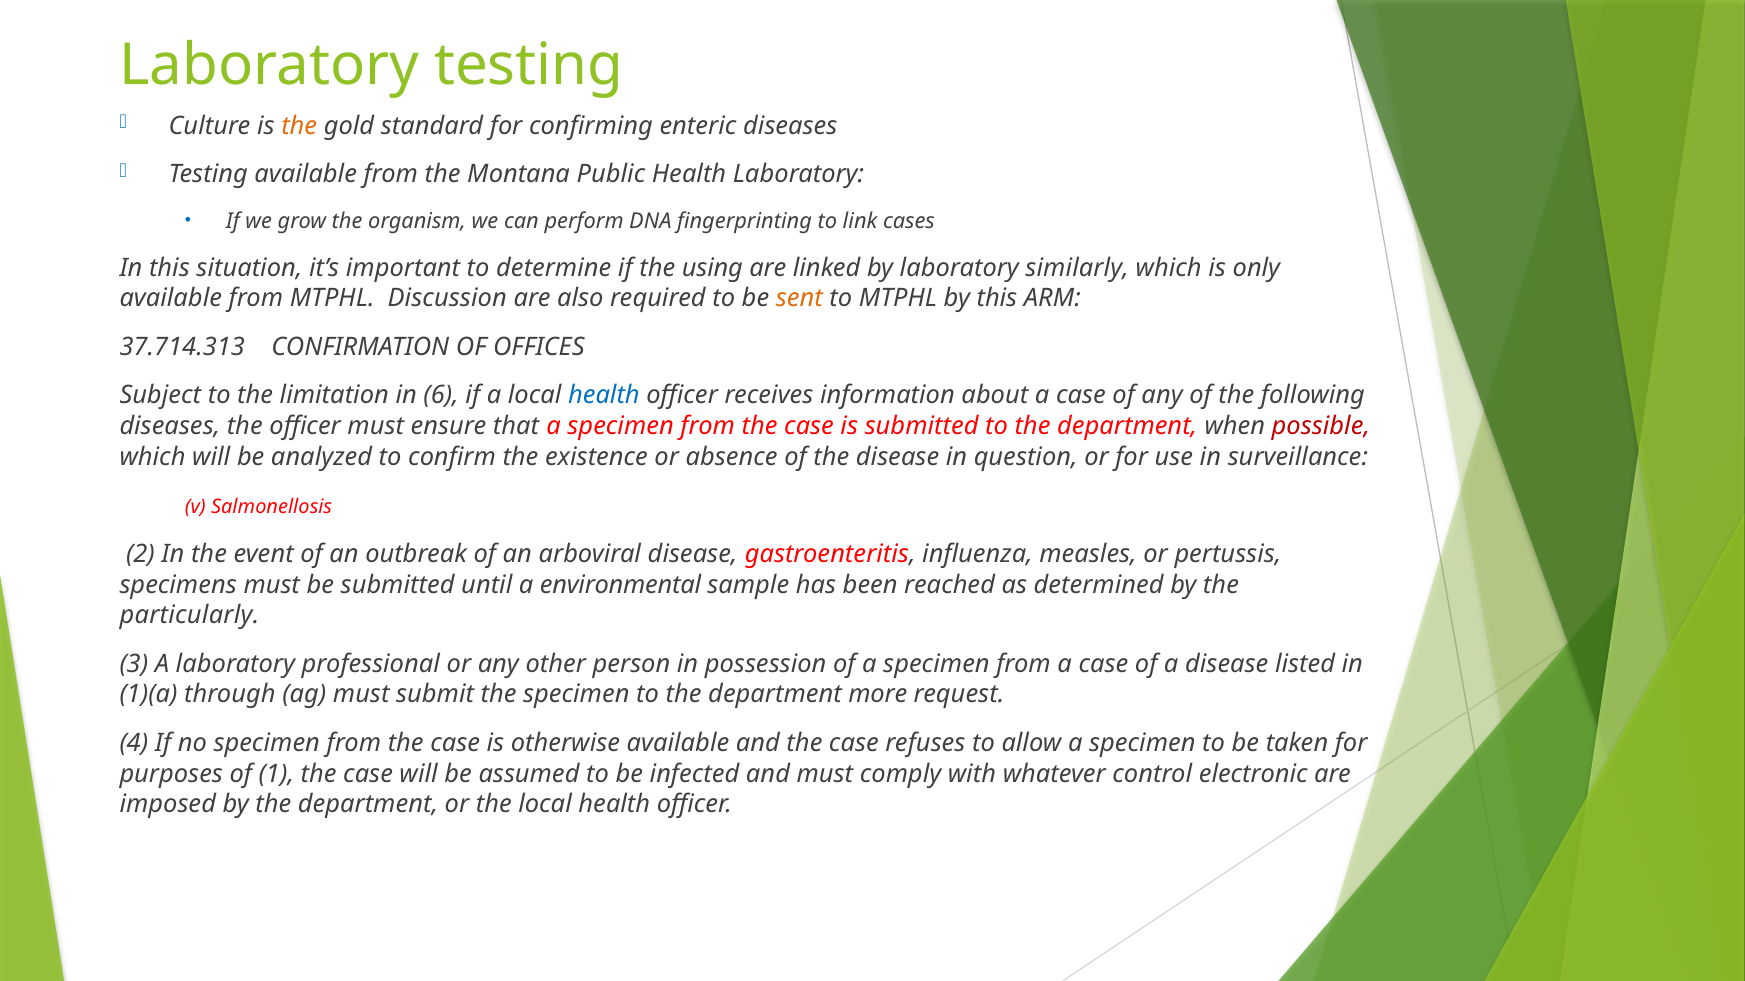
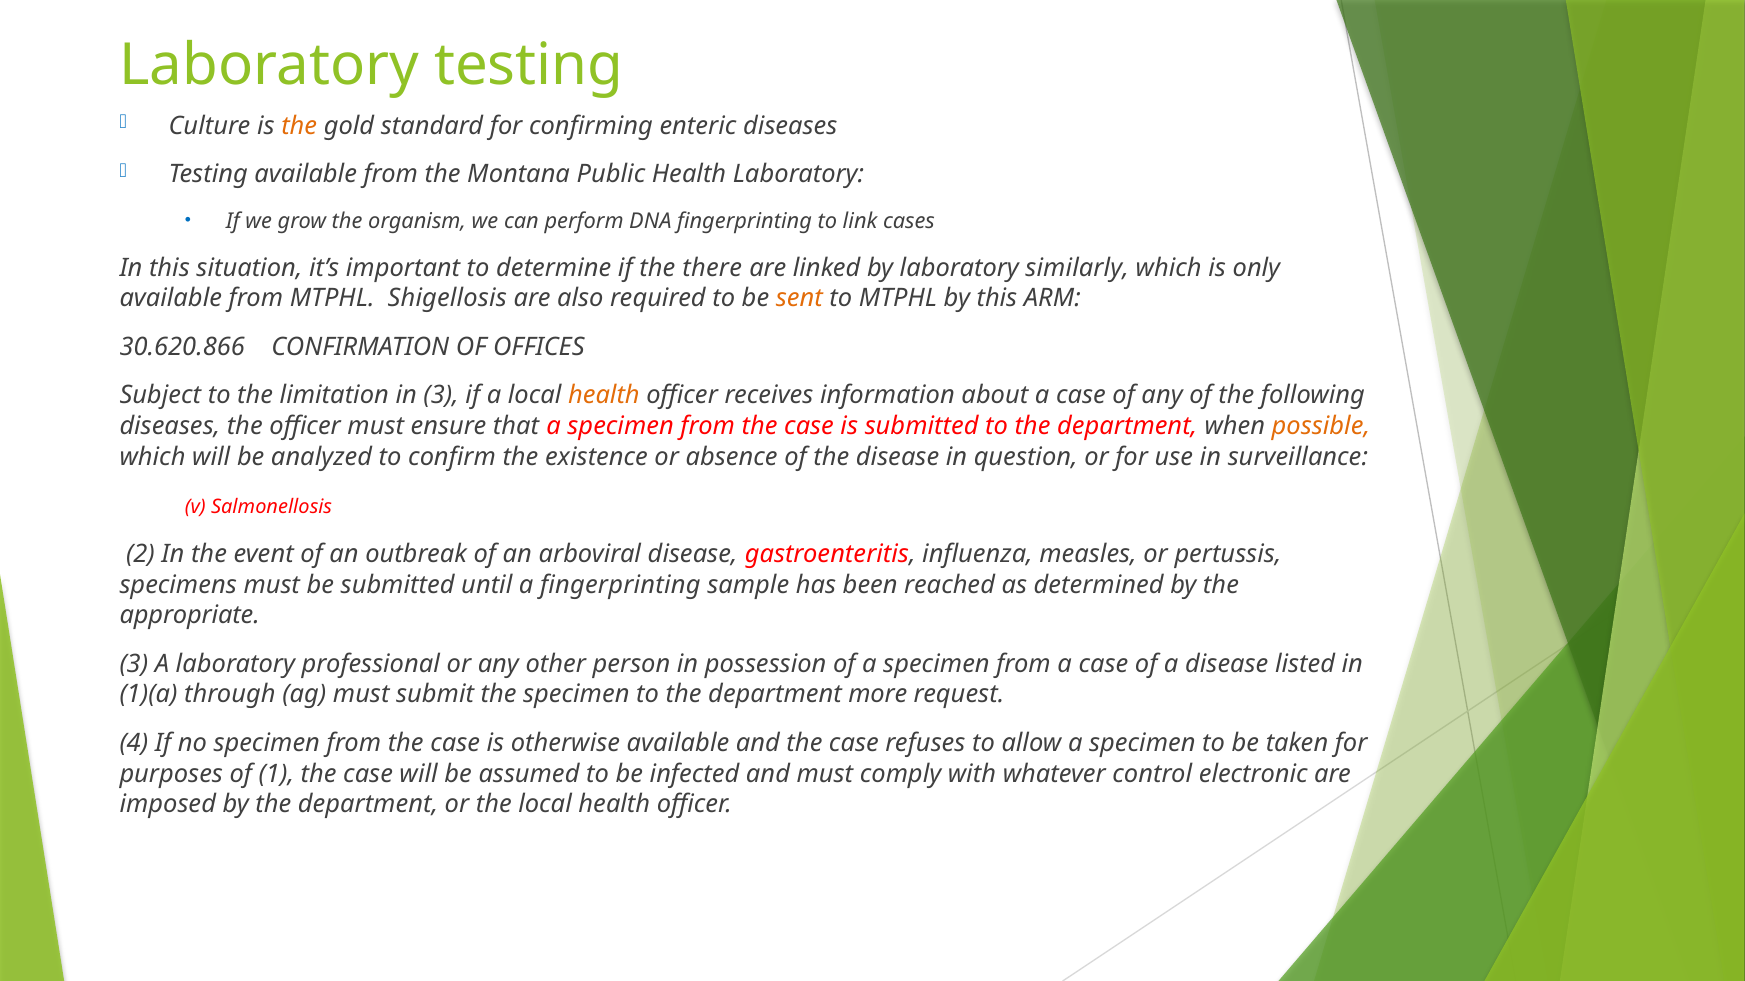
using: using -> there
Discussion: Discussion -> Shigellosis
37.714.313: 37.714.313 -> 30.620.866
in 6: 6 -> 3
health at (604, 396) colour: blue -> orange
possible colour: red -> orange
a environmental: environmental -> fingerprinting
particularly: particularly -> appropriate
